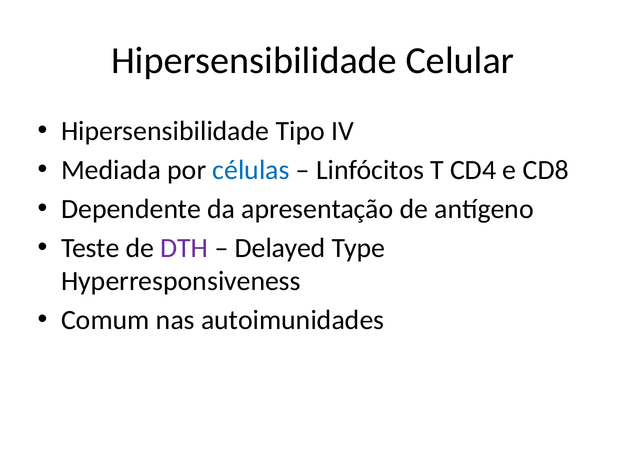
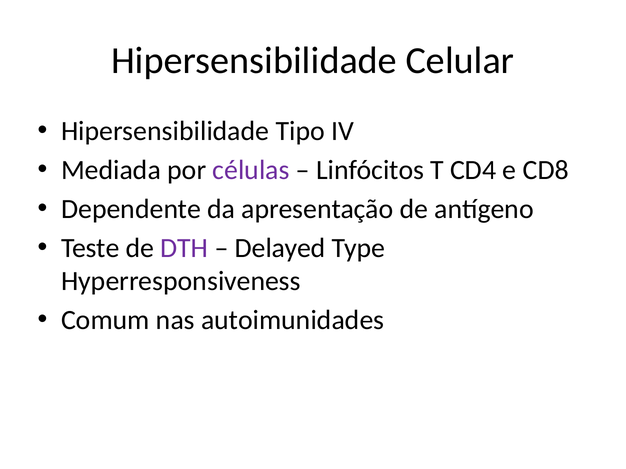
células colour: blue -> purple
